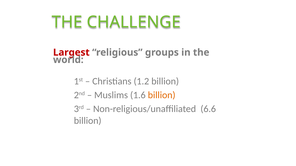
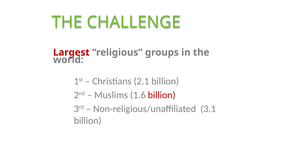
1.2: 1.2 -> 2.1
billion at (162, 95) colour: orange -> red
6.6: 6.6 -> 3.1
